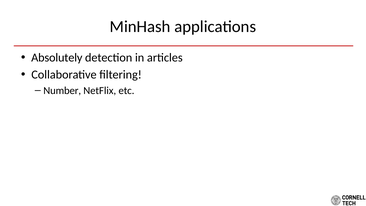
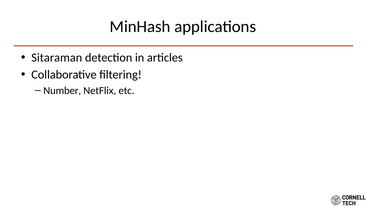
Absolutely: Absolutely -> Sitaraman
